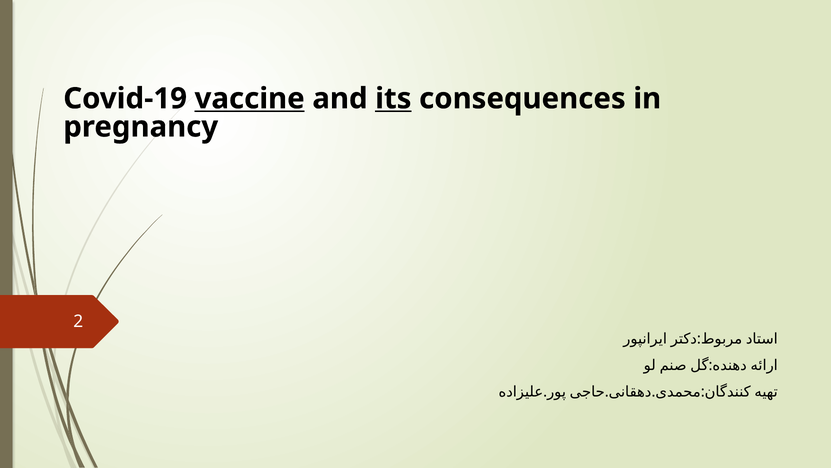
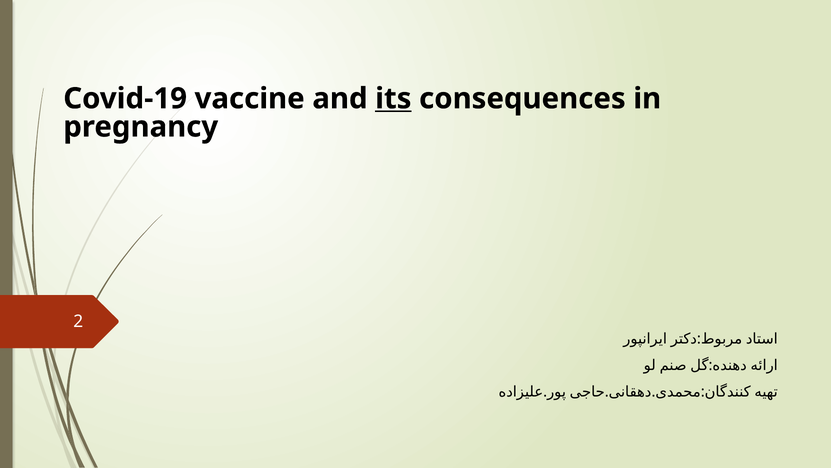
vaccine underline: present -> none
